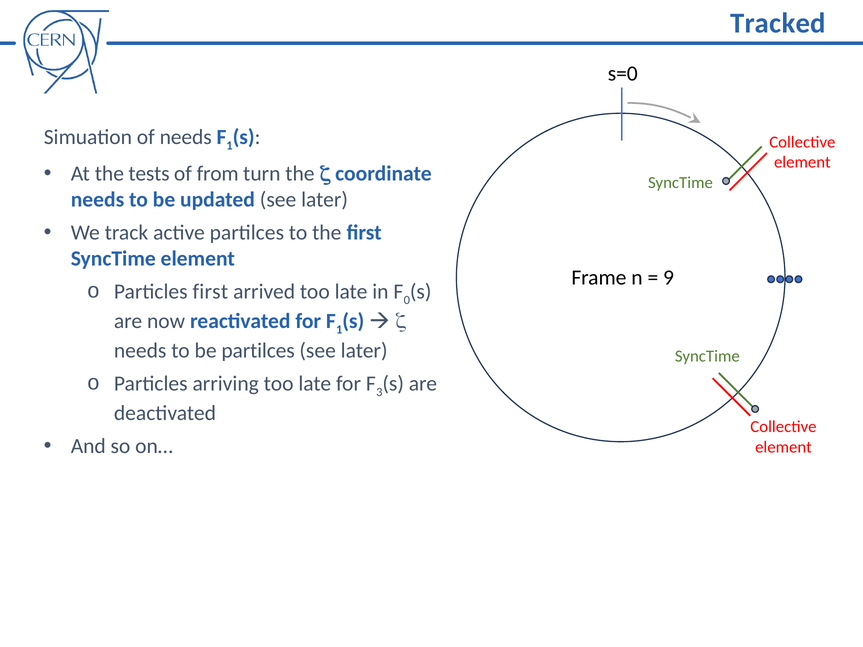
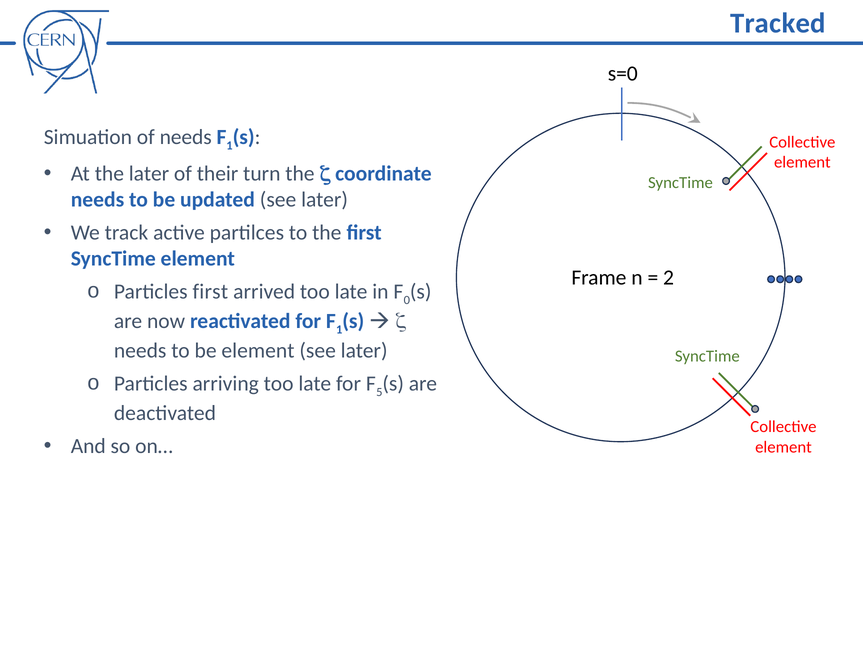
the tests: tests -> later
from: from -> their
9: 9 -> 2
be partilces: partilces -> element
3: 3 -> 5
